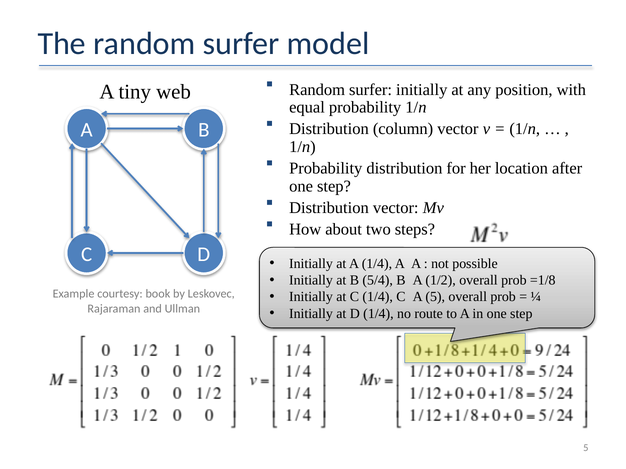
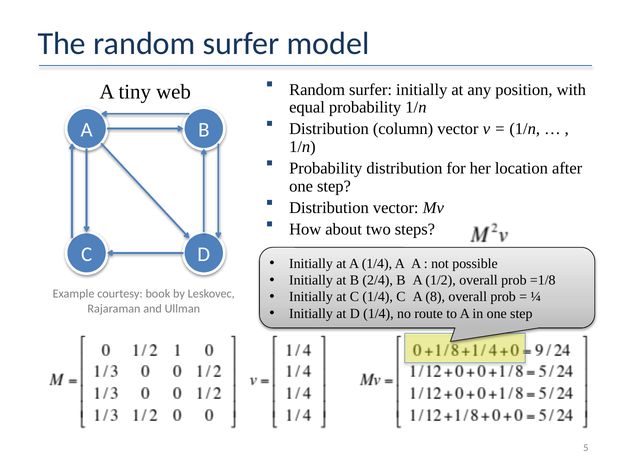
5/4: 5/4 -> 2/4
A 5: 5 -> 8
